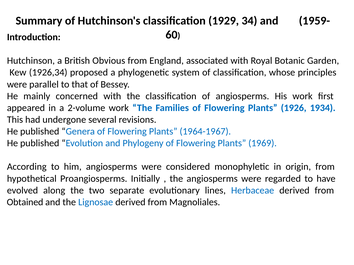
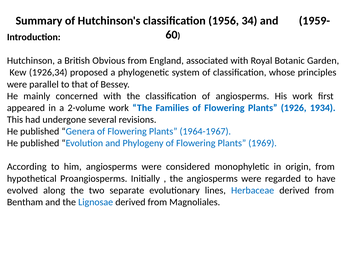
1929: 1929 -> 1956
Obtained: Obtained -> Bentham
